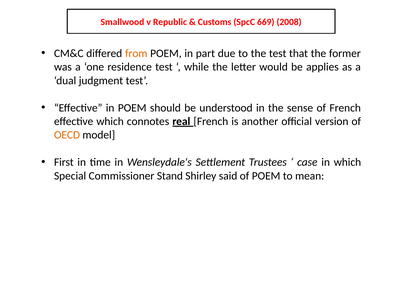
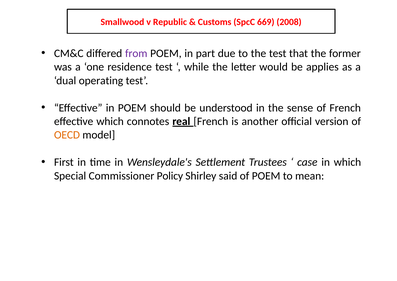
from colour: orange -> purple
judgment: judgment -> operating
Stand: Stand -> Policy
